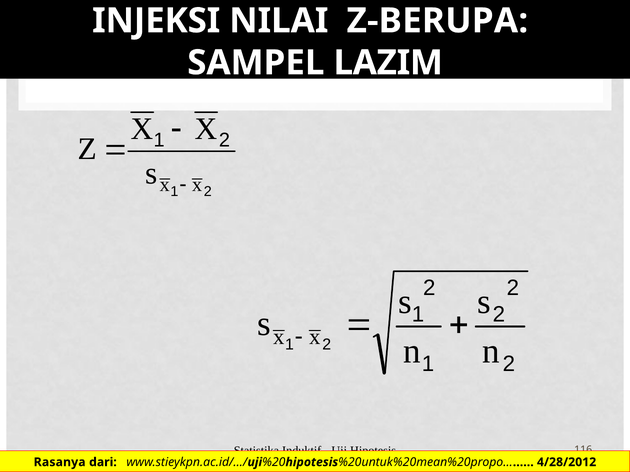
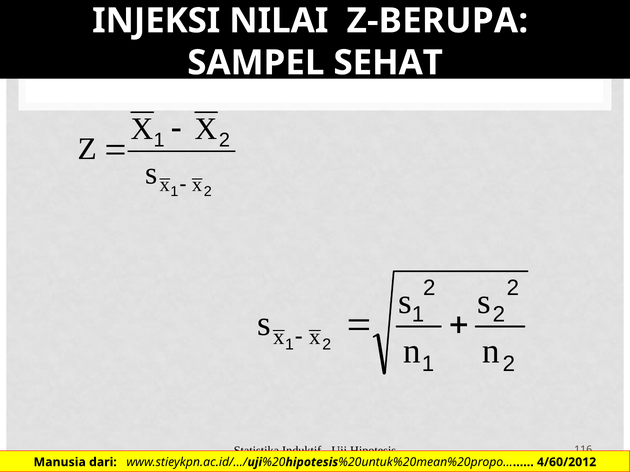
LAZIM: LAZIM -> SEHAT
Rasanya: Rasanya -> Manusia
4/28/2012: 4/28/2012 -> 4/60/2012
